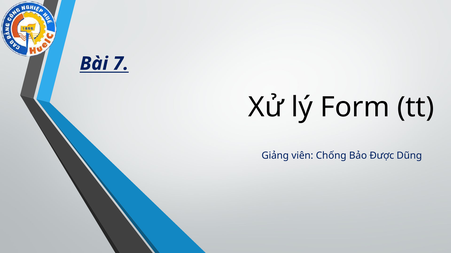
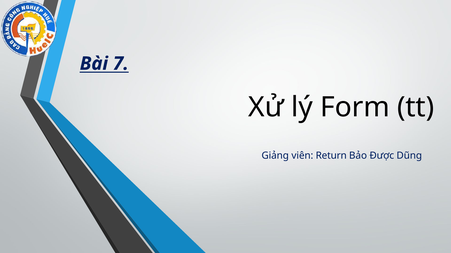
Chống: Chống -> Return
